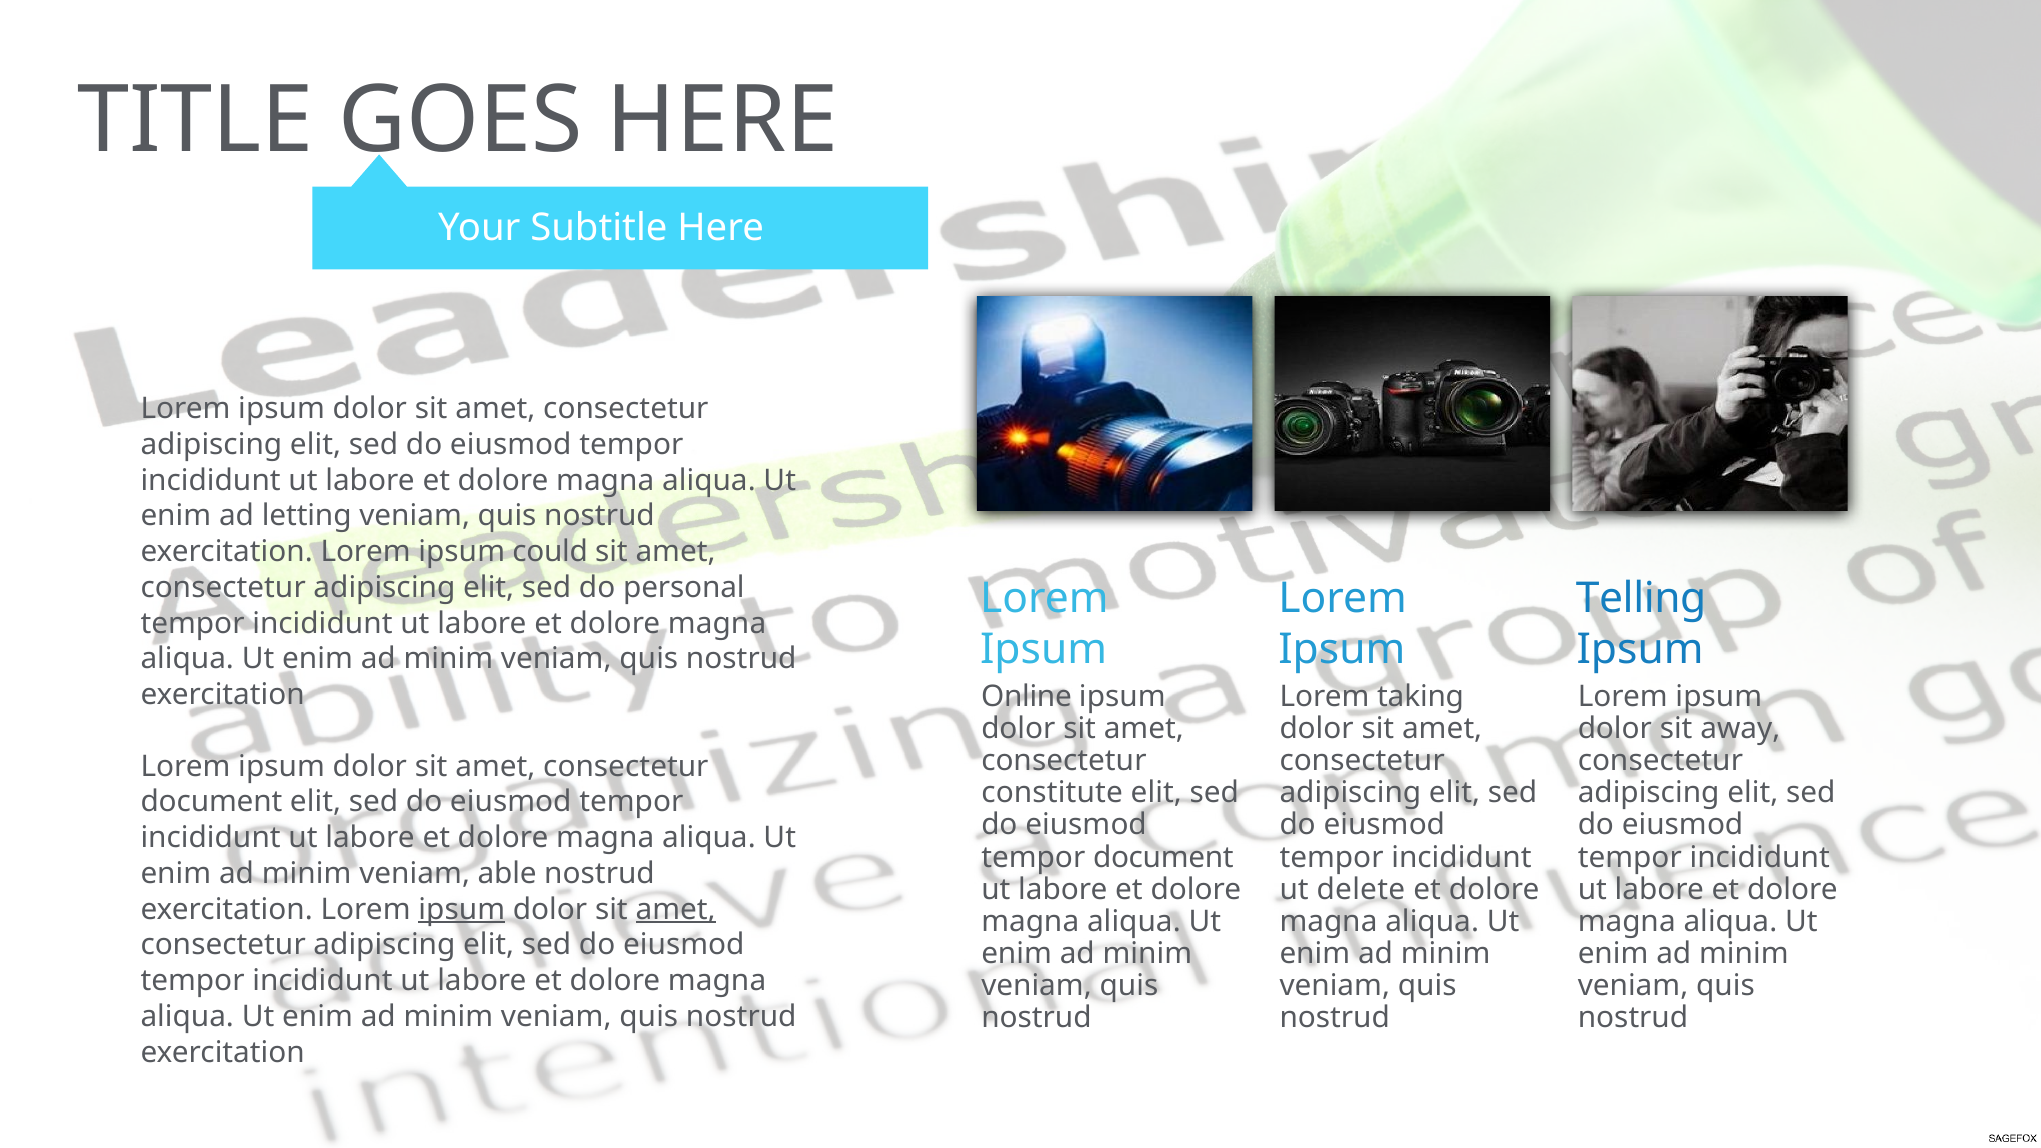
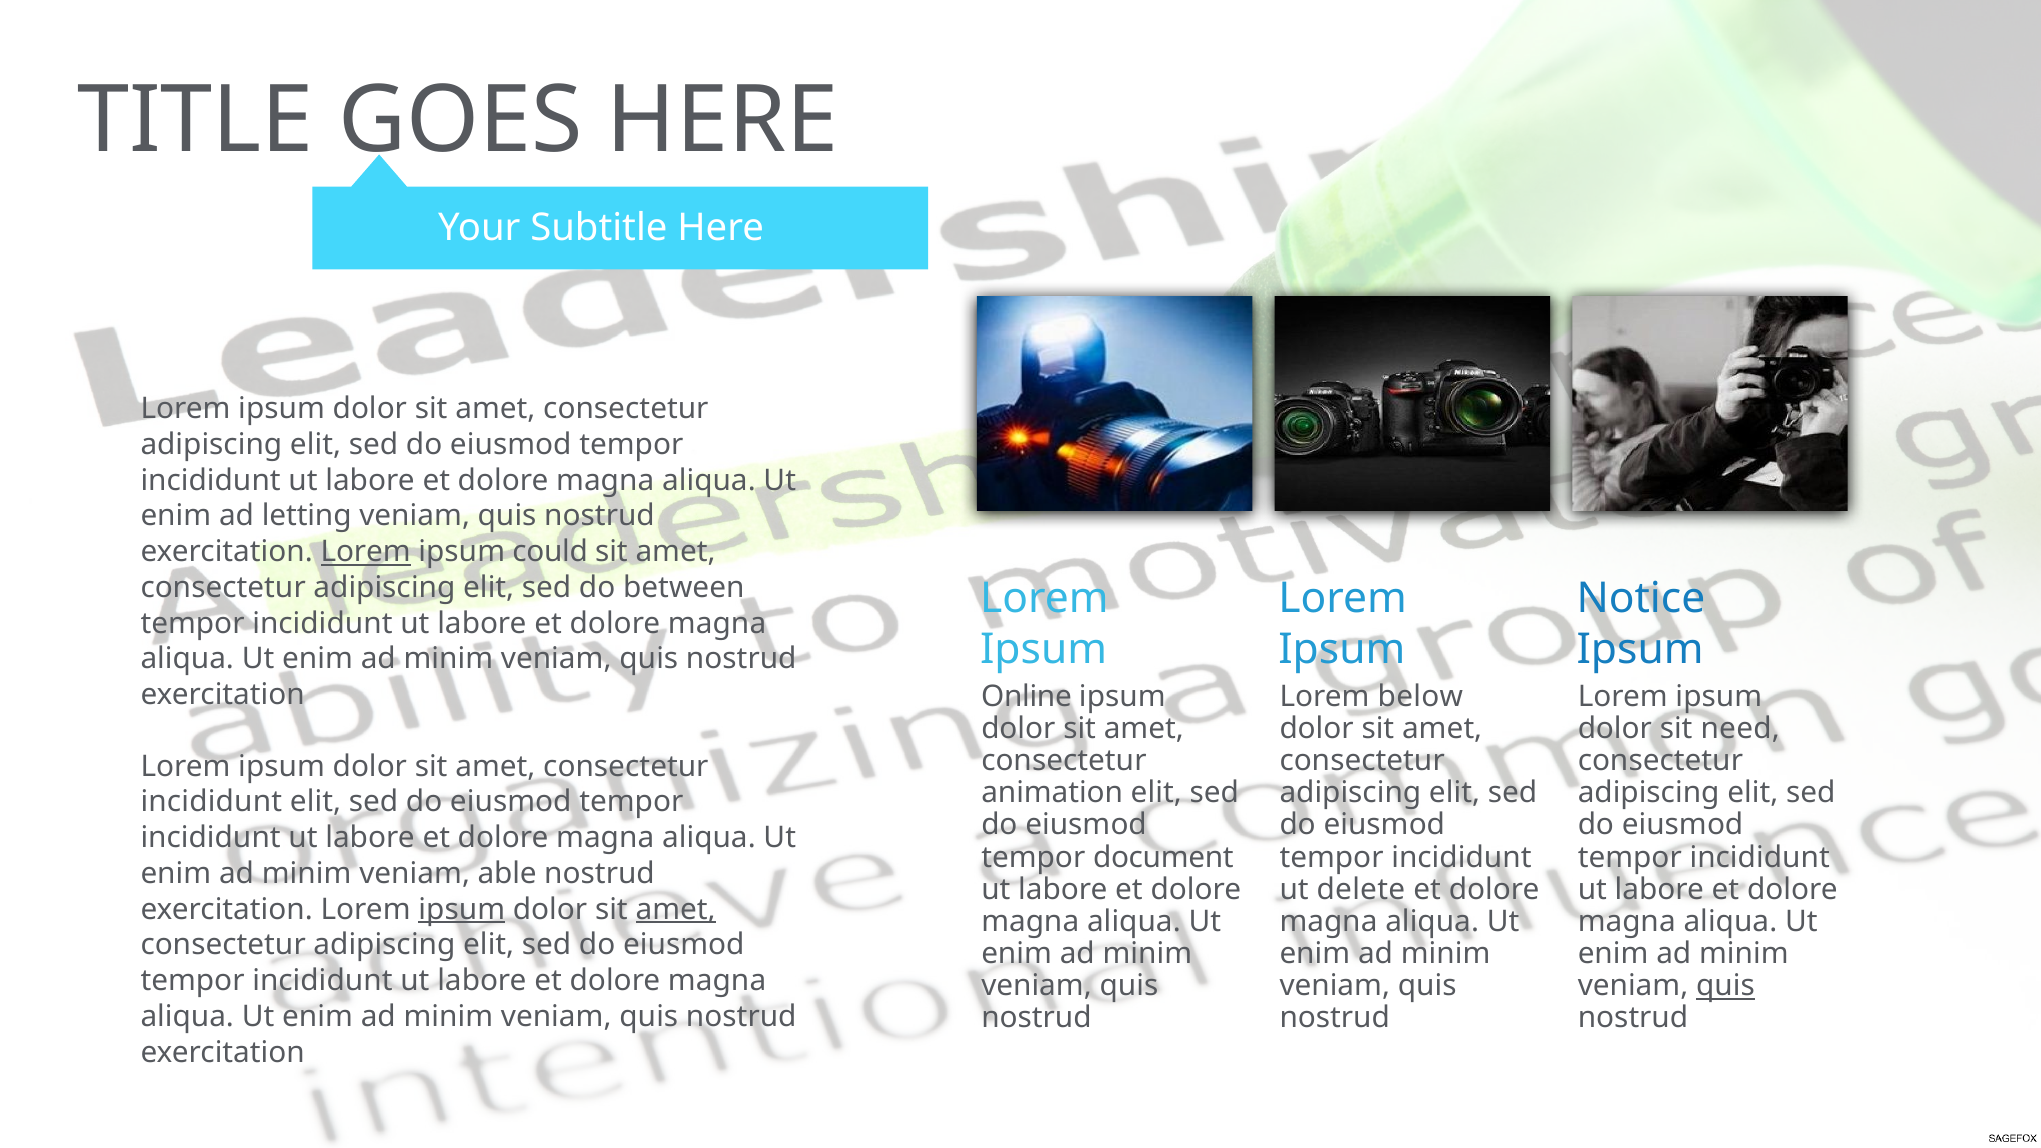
Lorem at (366, 552) underline: none -> present
personal: personal -> between
Telling: Telling -> Notice
taking: taking -> below
away: away -> need
constitute: constitute -> animation
document at (211, 802): document -> incididunt
quis at (1725, 986) underline: none -> present
